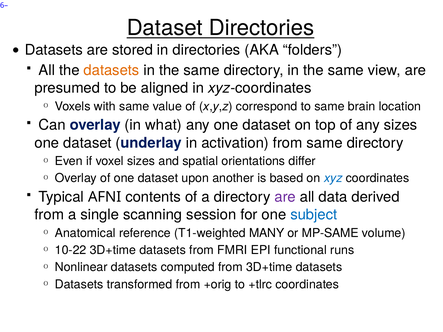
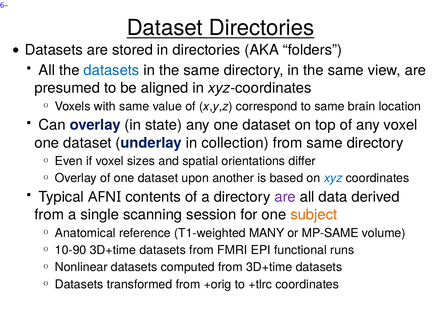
datasets at (112, 70) colour: orange -> blue
what: what -> state
any sizes: sizes -> voxel
activation: activation -> collection
subject colour: blue -> orange
10-22: 10-22 -> 10-90
